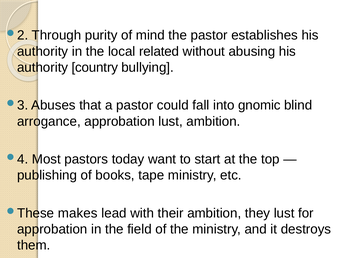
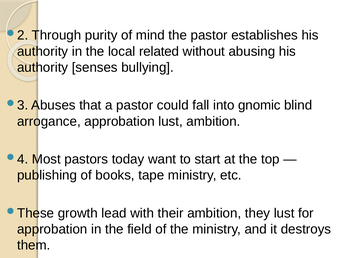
country: country -> senses
makes: makes -> growth
